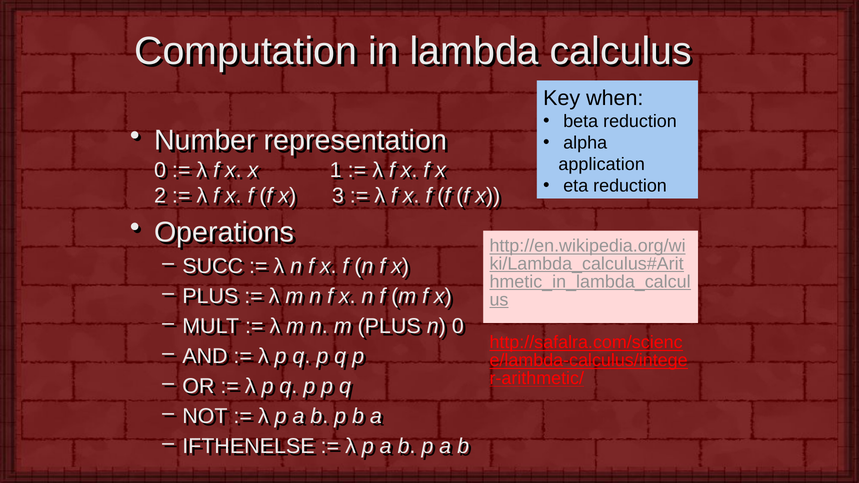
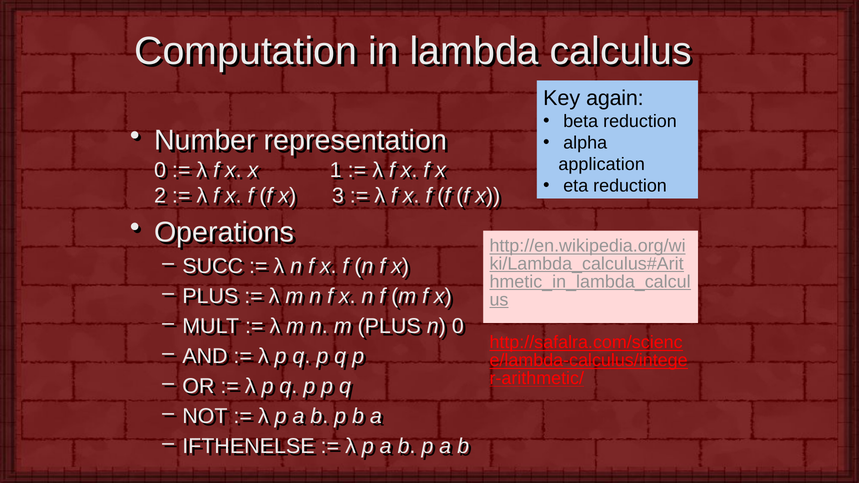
when: when -> again
